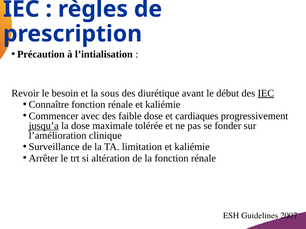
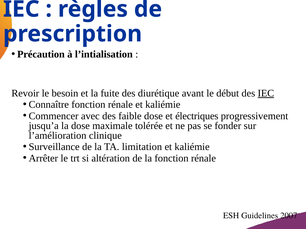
sous: sous -> fuite
cardiaques: cardiaques -> électriques
jusqu’a underline: present -> none
